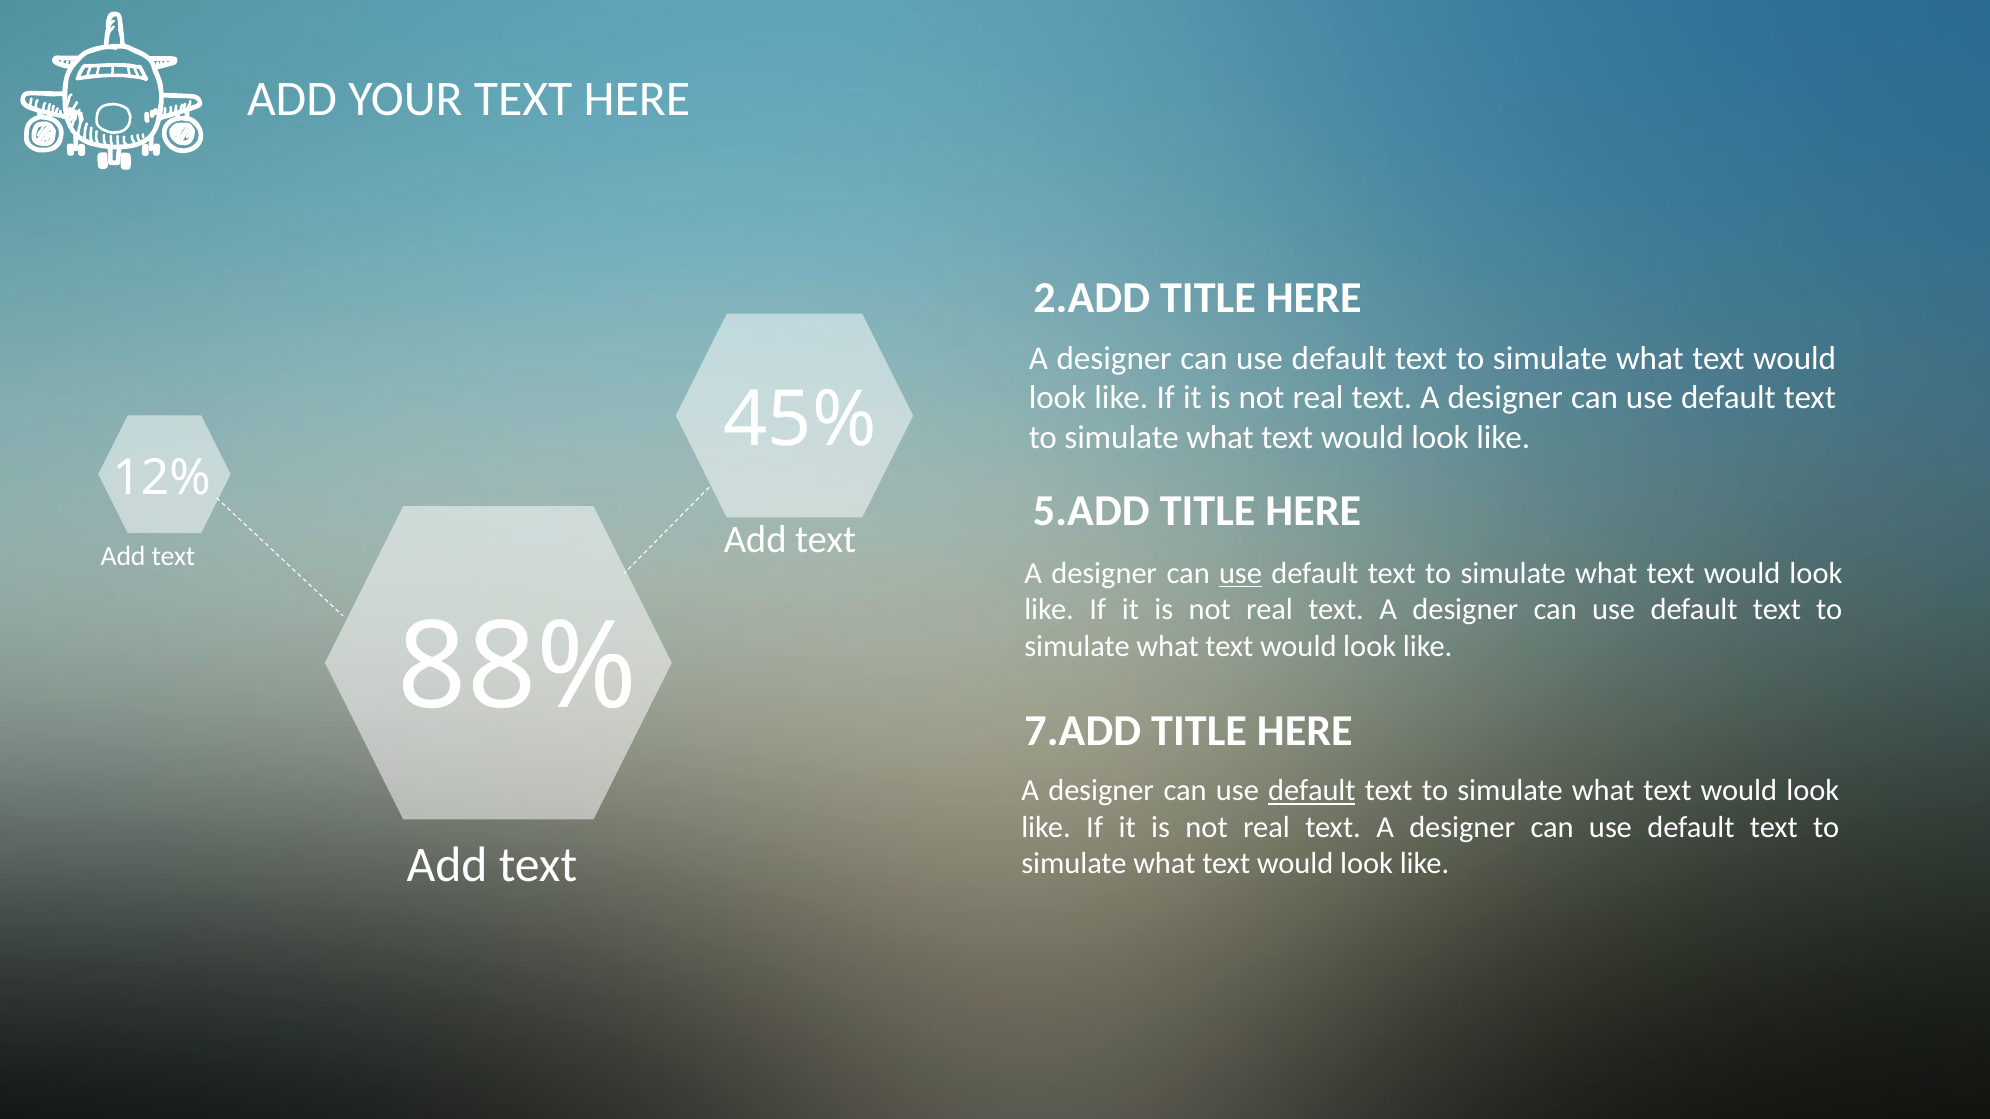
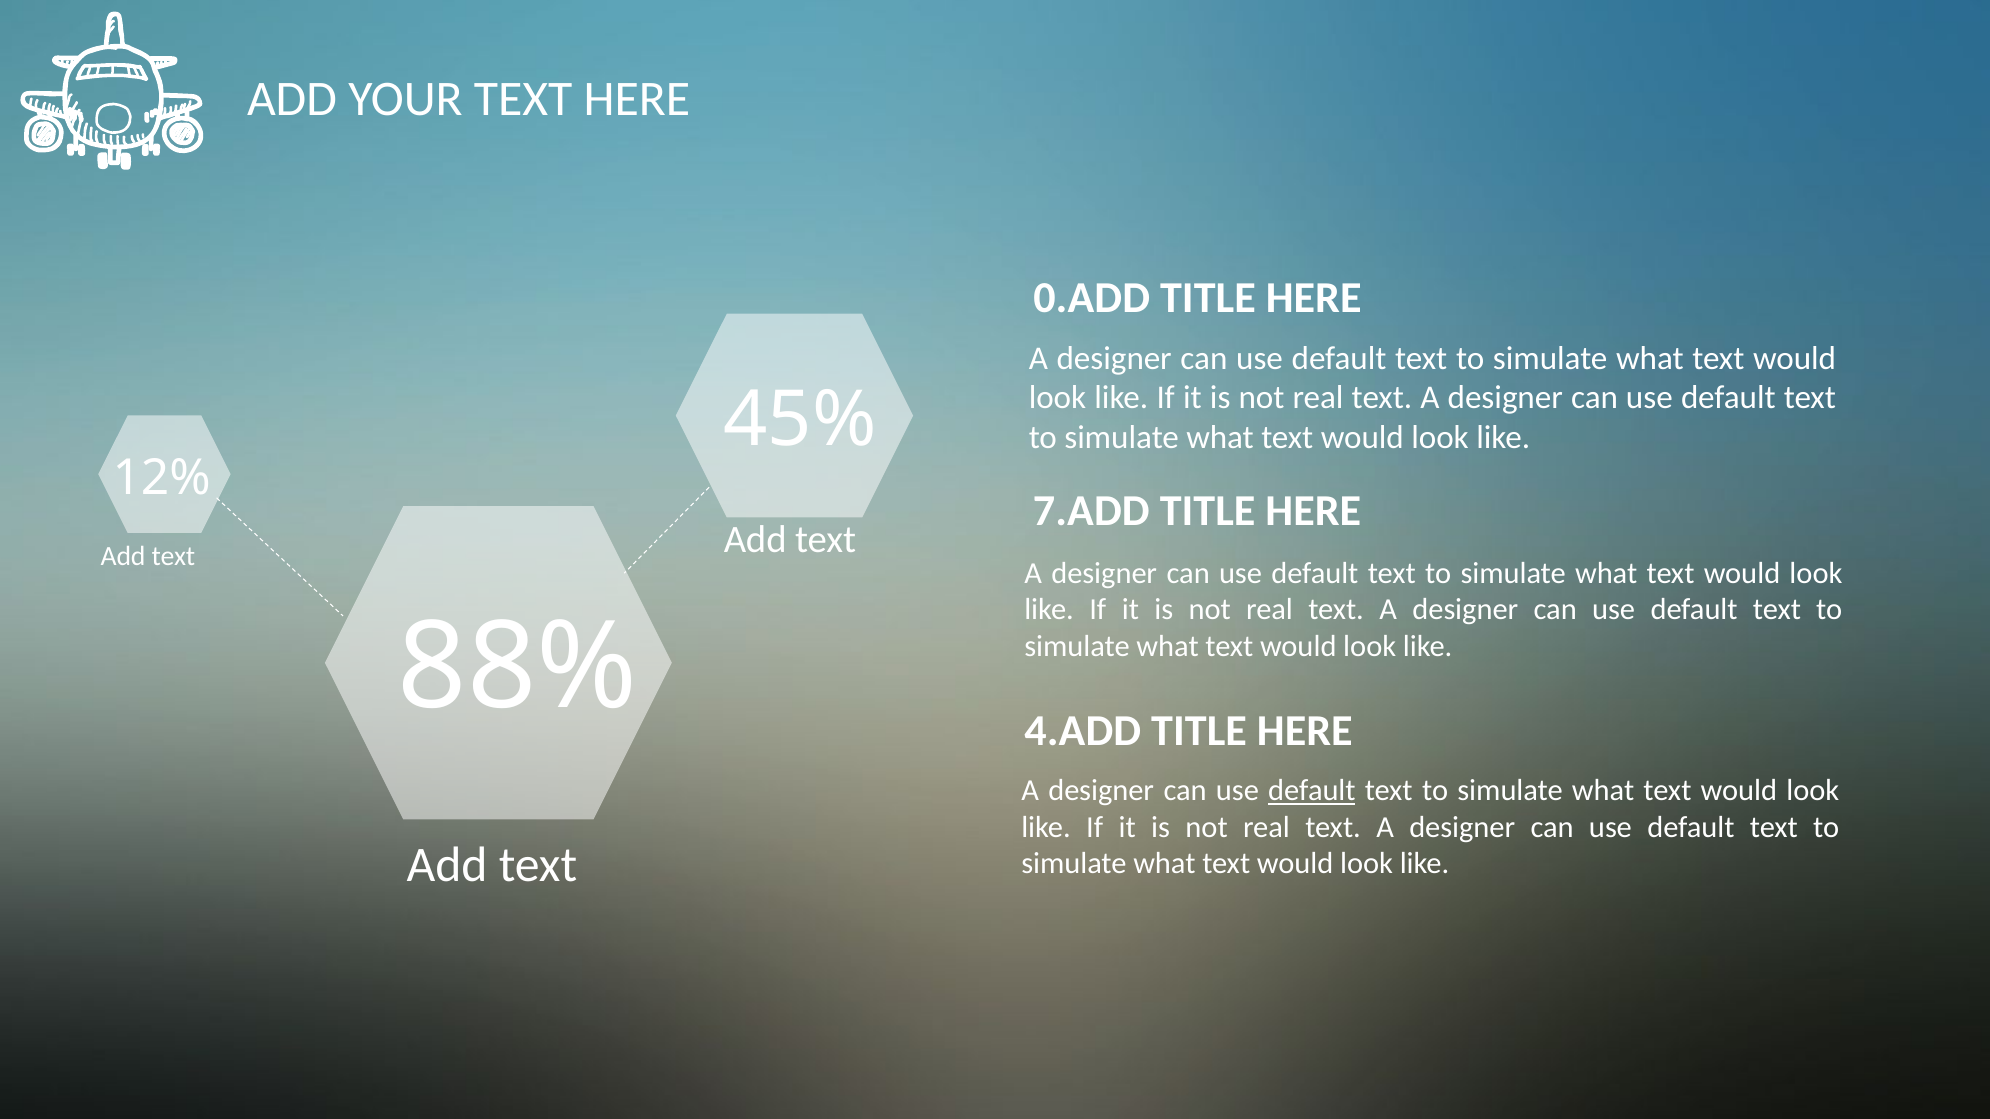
2.ADD: 2.ADD -> 0.ADD
5.ADD: 5.ADD -> 7.ADD
use at (1241, 574) underline: present -> none
7.ADD: 7.ADD -> 4.ADD
